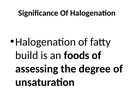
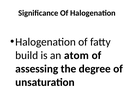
foods: foods -> atom
